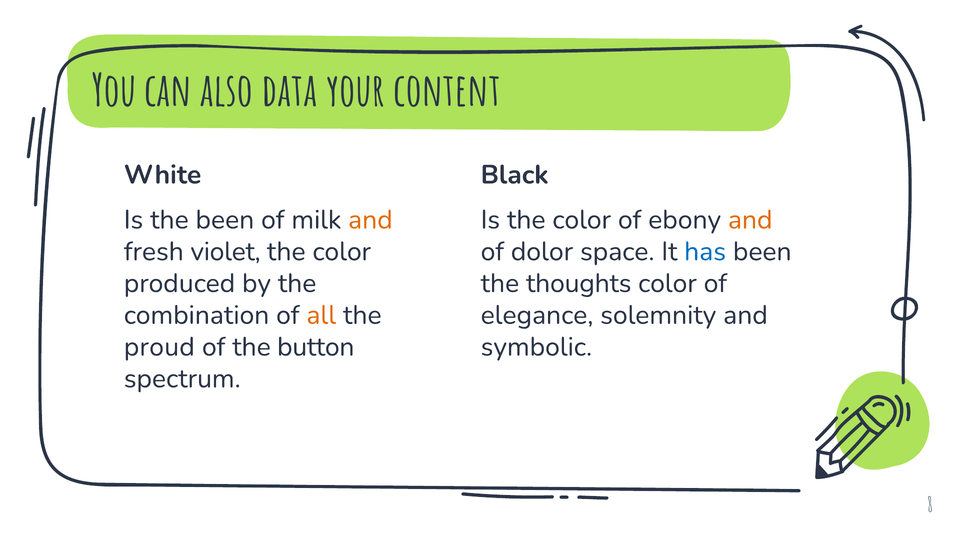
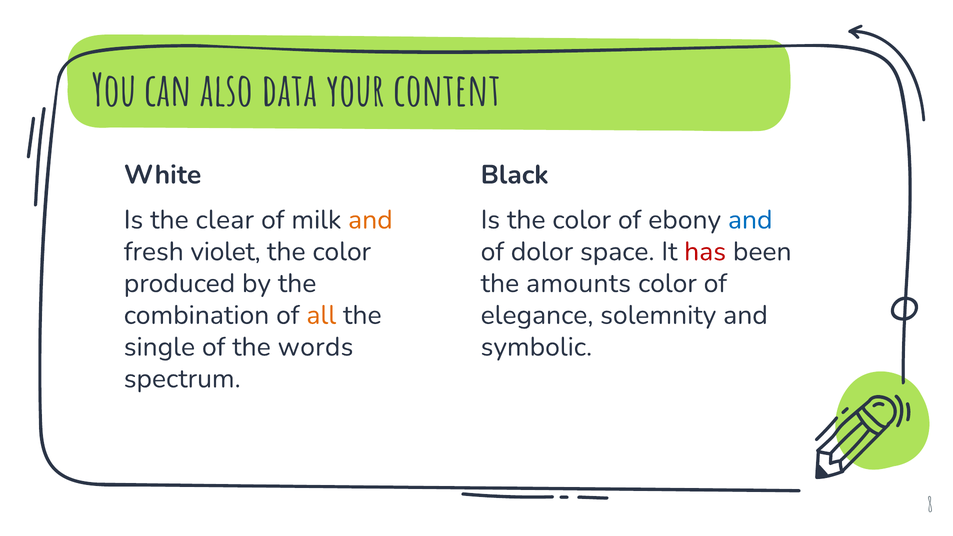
the been: been -> clear
and at (750, 220) colour: orange -> blue
has colour: blue -> red
thoughts: thoughts -> amounts
proud: proud -> single
button: button -> words
